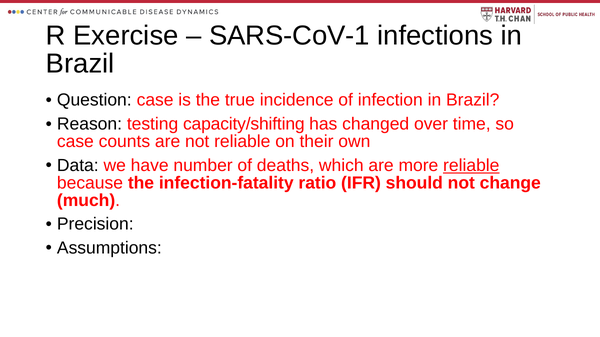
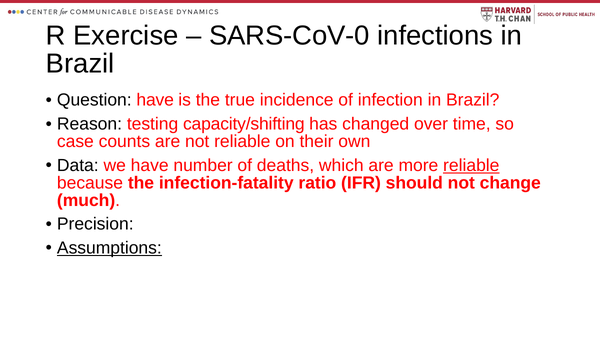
SARS-CoV-1: SARS-CoV-1 -> SARS-CoV-0
Question case: case -> have
Assumptions underline: none -> present
